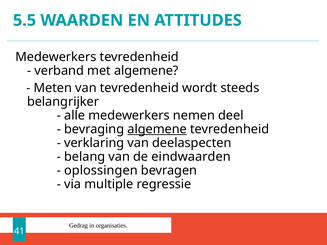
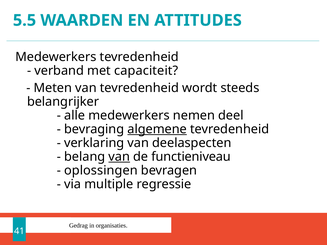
met algemene: algemene -> capaciteit
van at (119, 157) underline: none -> present
eindwaarden: eindwaarden -> functieniveau
